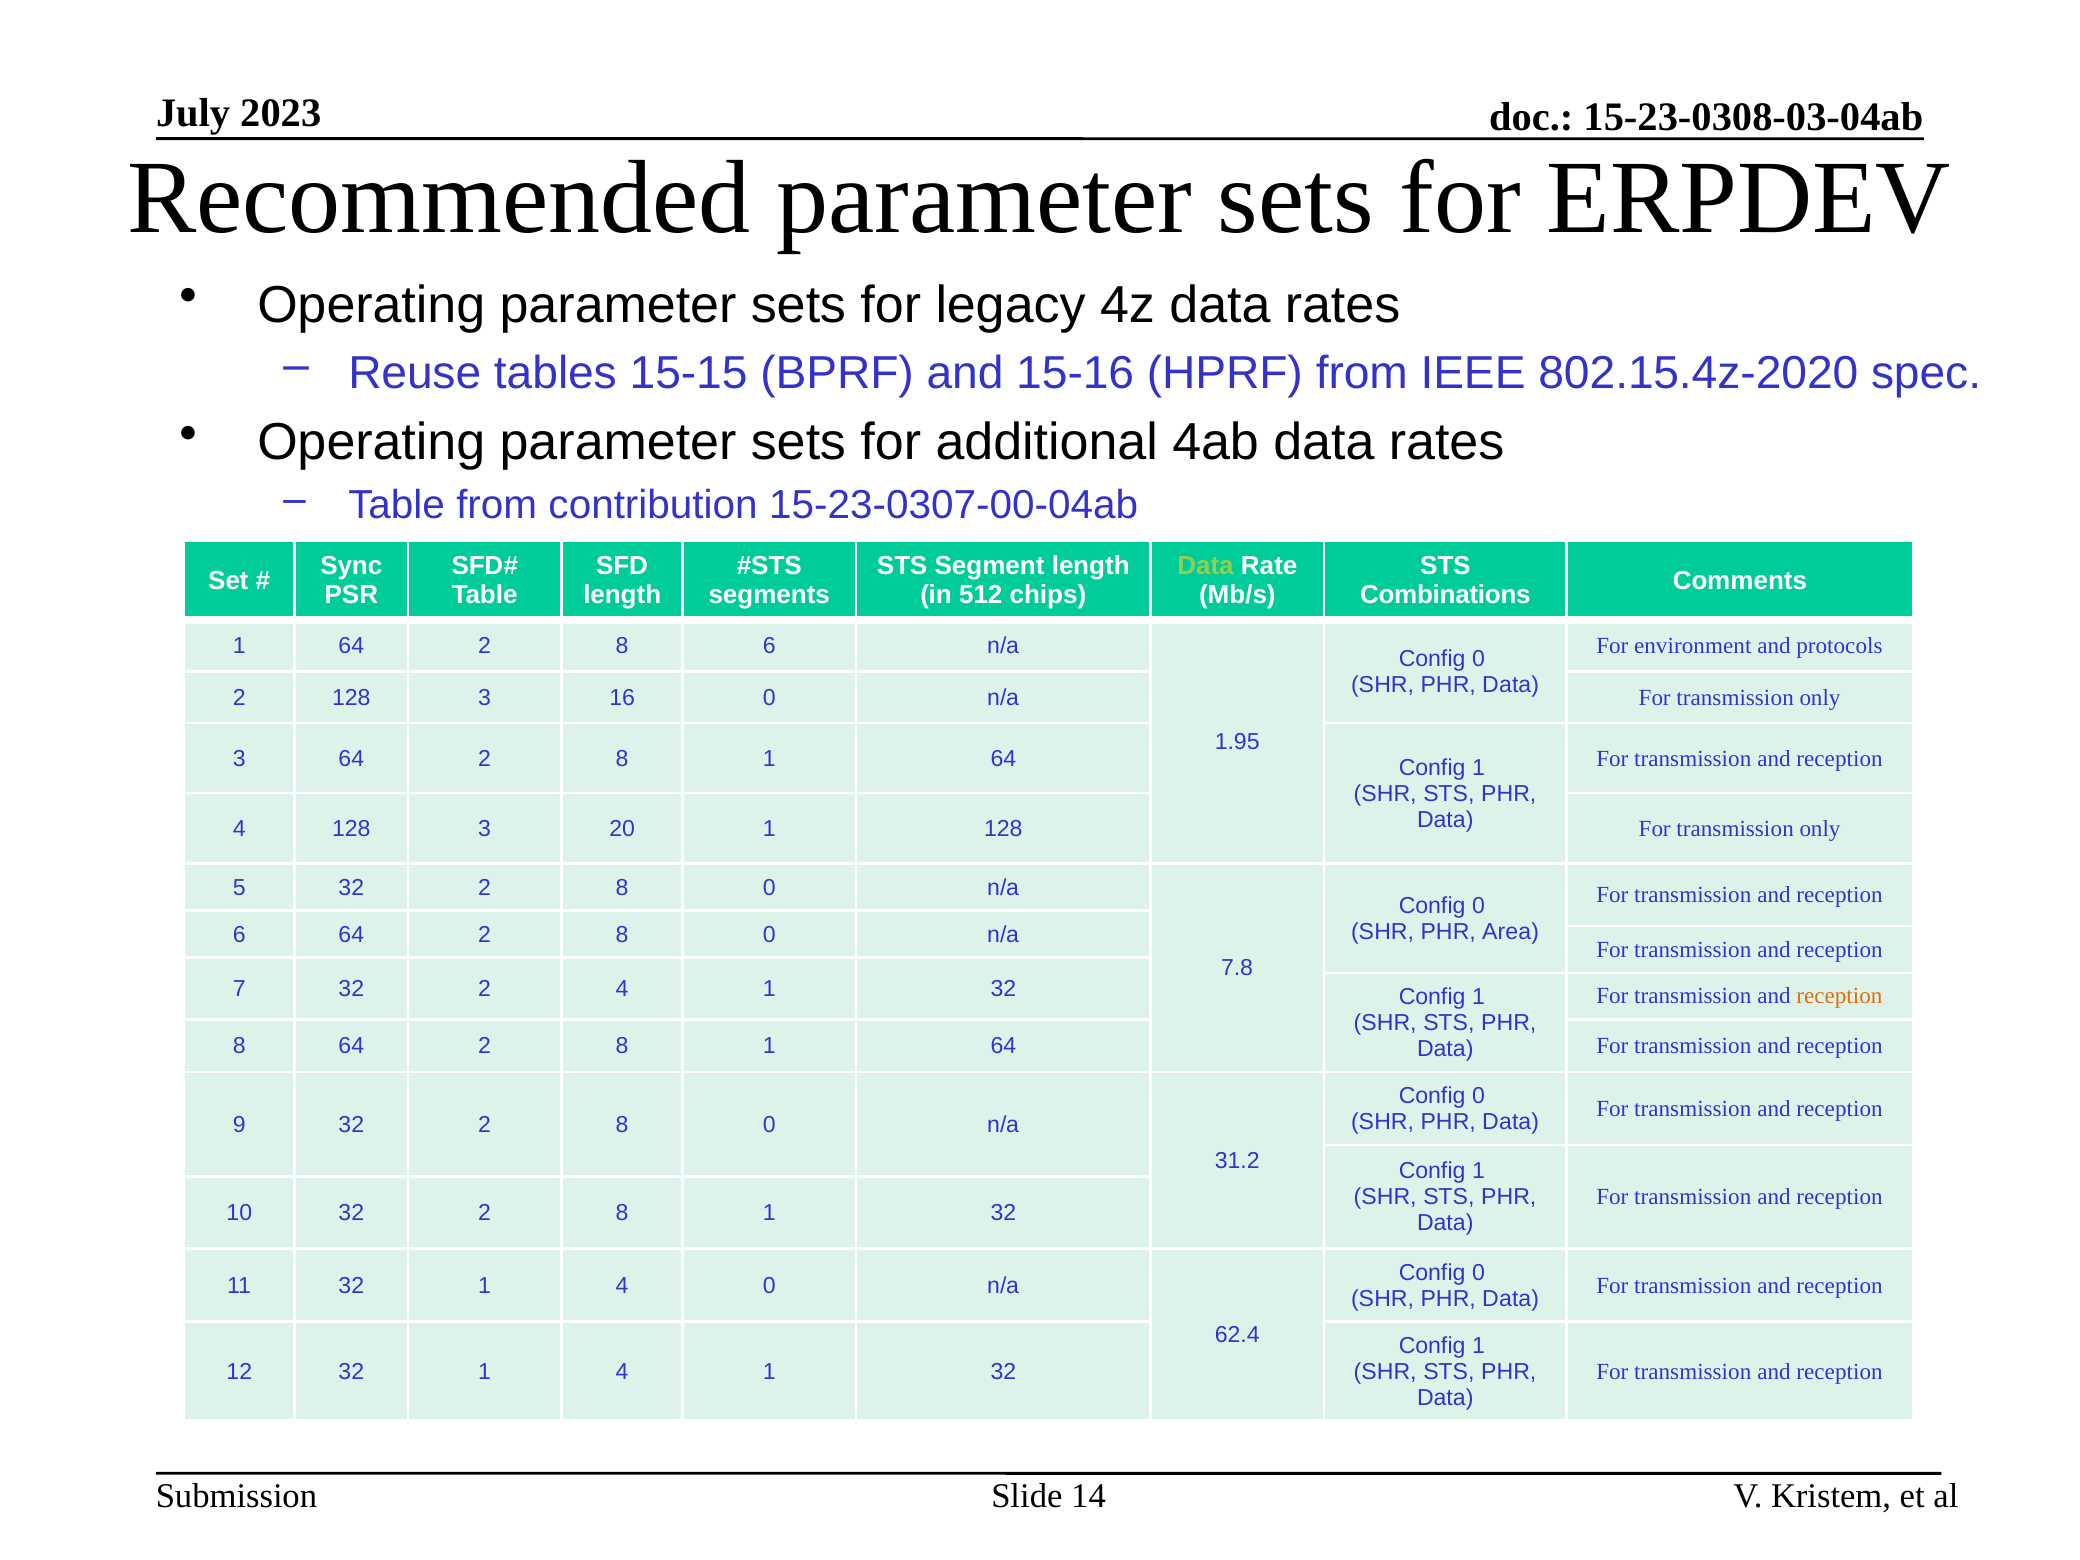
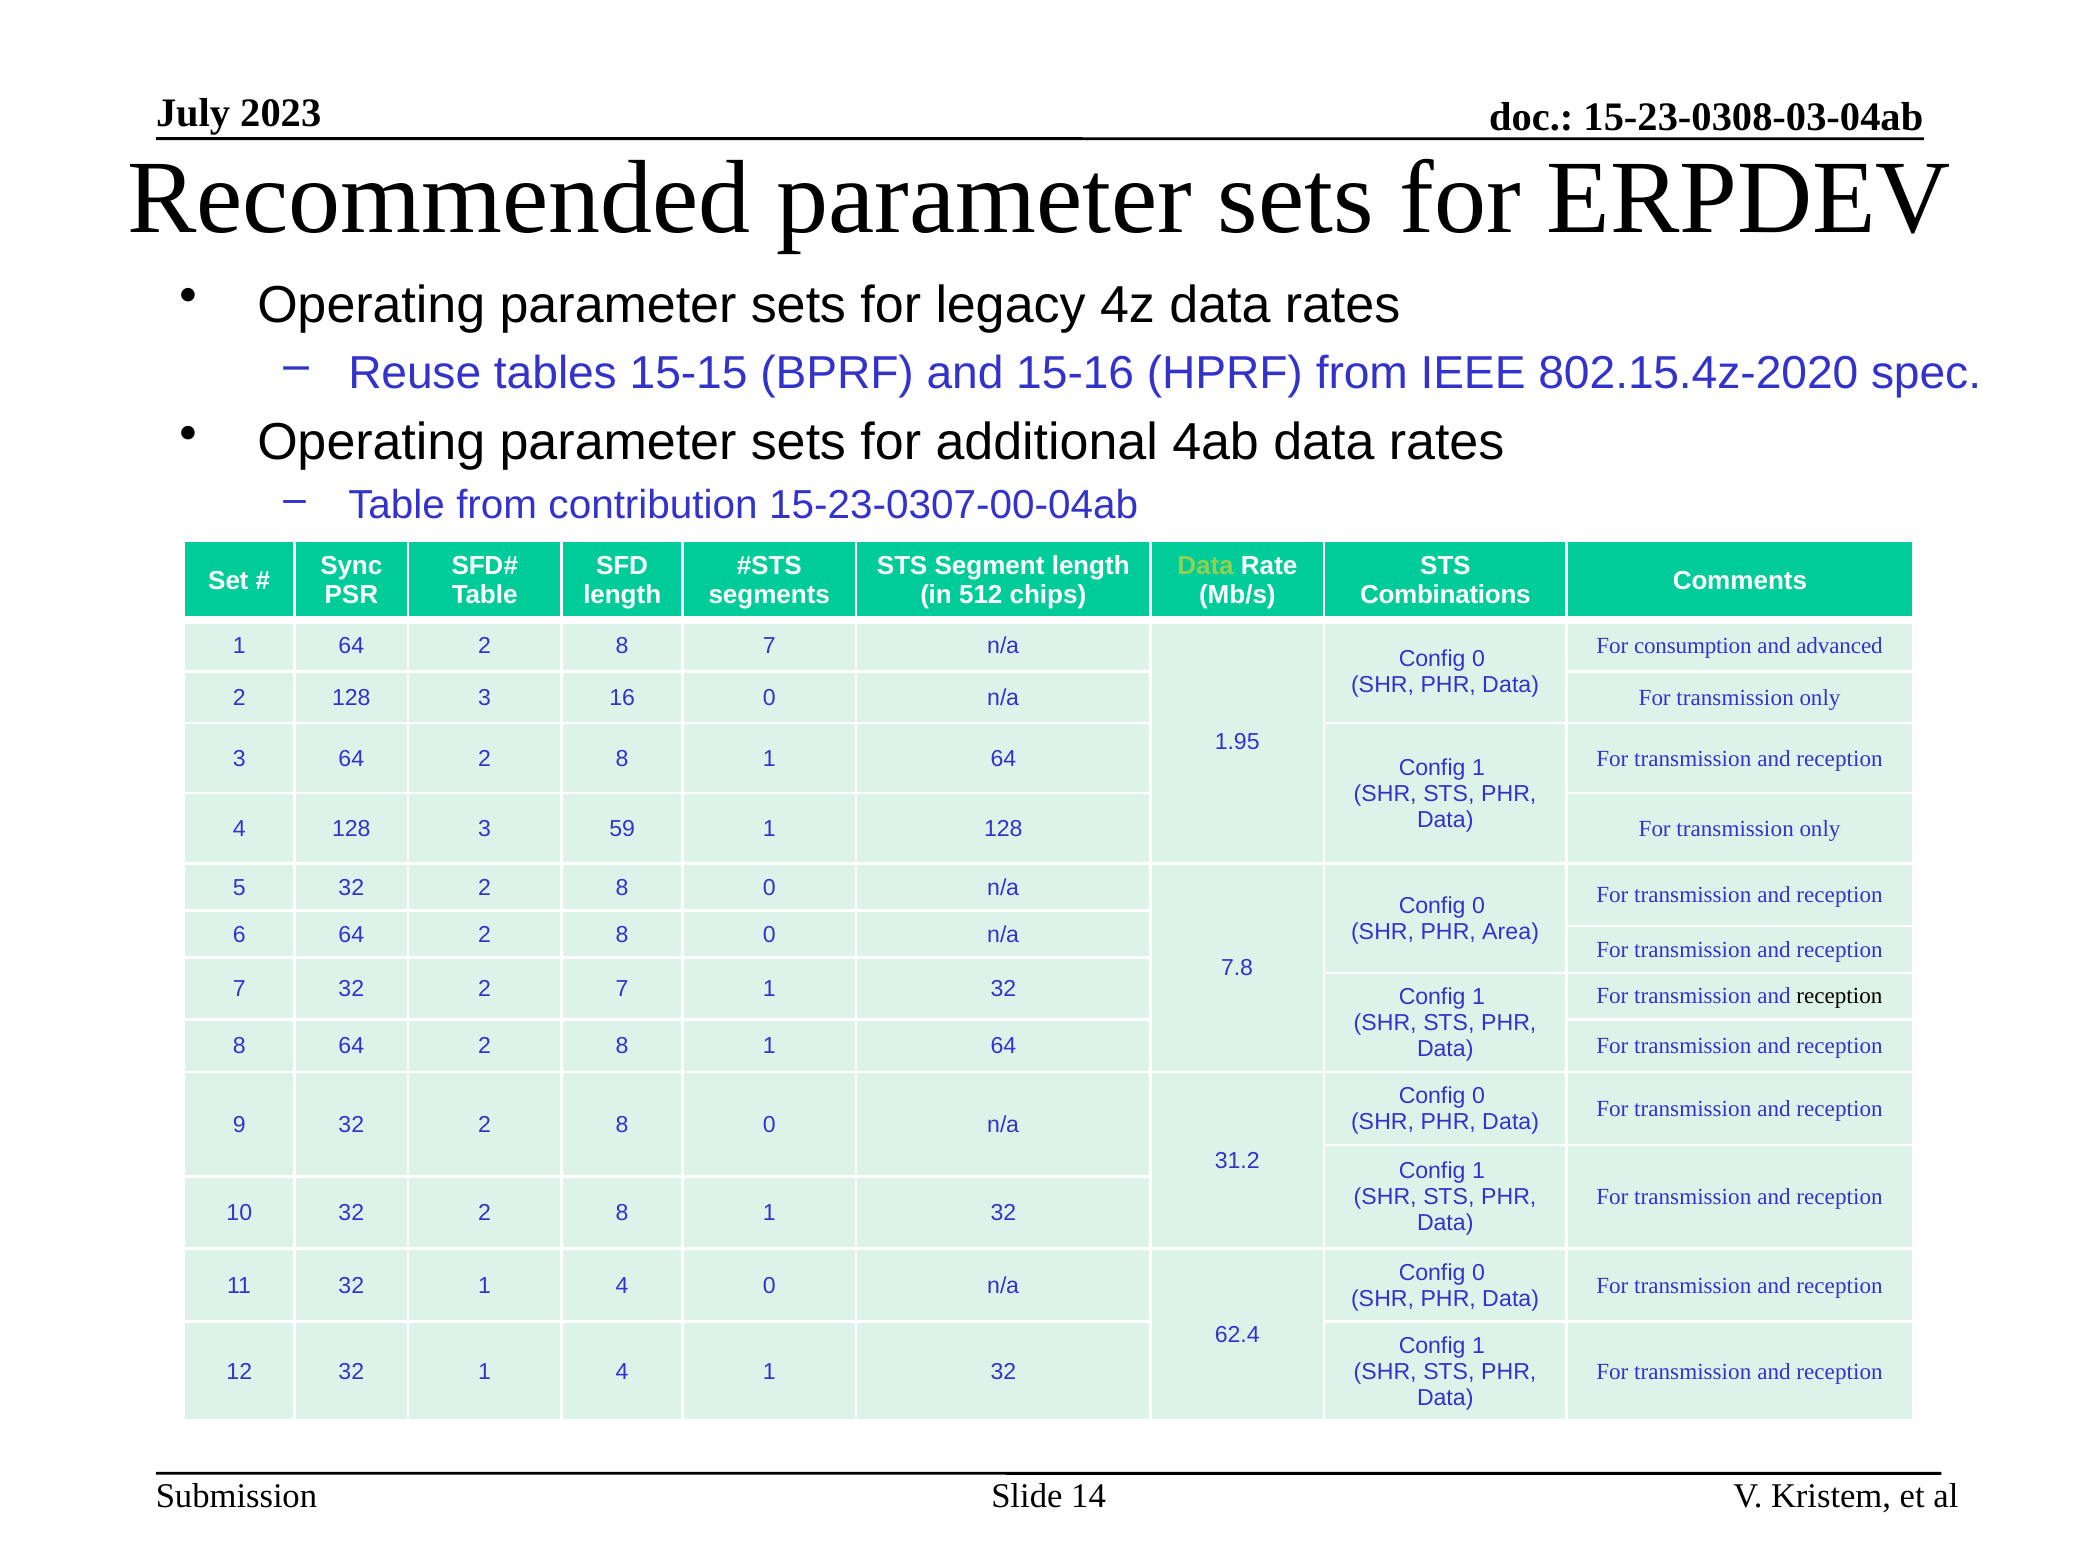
environment: environment -> consumption
protocols: protocols -> advanced
8 6: 6 -> 7
20: 20 -> 59
2 4: 4 -> 7
reception at (1839, 996) colour: orange -> black
